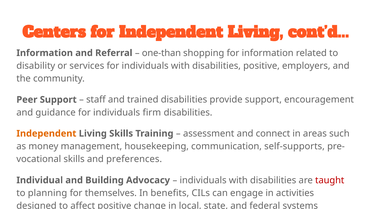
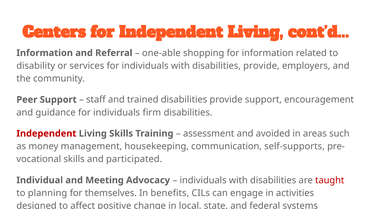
one-than: one-than -> one-able
with disabilities positive: positive -> provide
Independent at (46, 134) colour: orange -> red
connect: connect -> avoided
preferences: preferences -> participated
Building: Building -> Meeting
